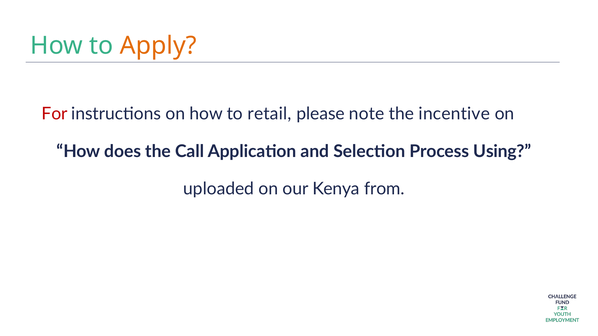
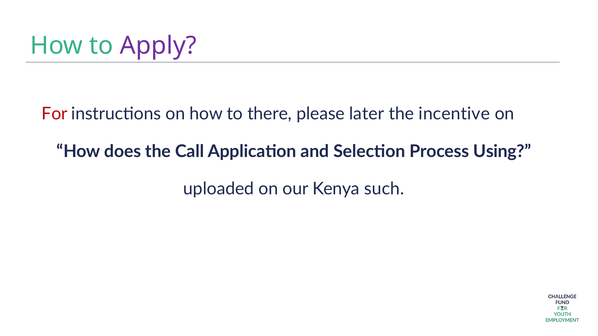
Apply colour: orange -> purple
retail: retail -> there
note: note -> later
from: from -> such
